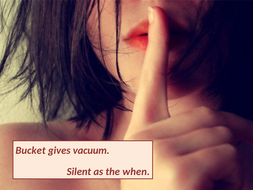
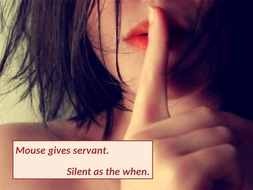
Bucket: Bucket -> Mouse
vacuum: vacuum -> servant
